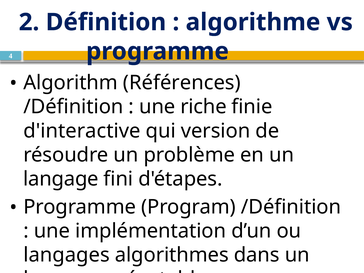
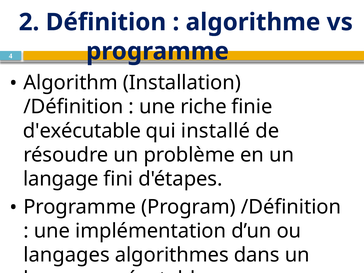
Références: Références -> Installation
d'interactive: d'interactive -> d'exécutable
version: version -> installé
